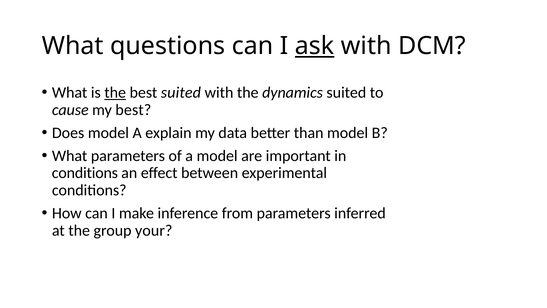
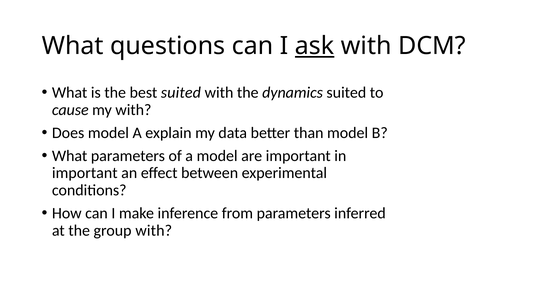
the at (115, 92) underline: present -> none
my best: best -> with
conditions at (85, 173): conditions -> important
group your: your -> with
